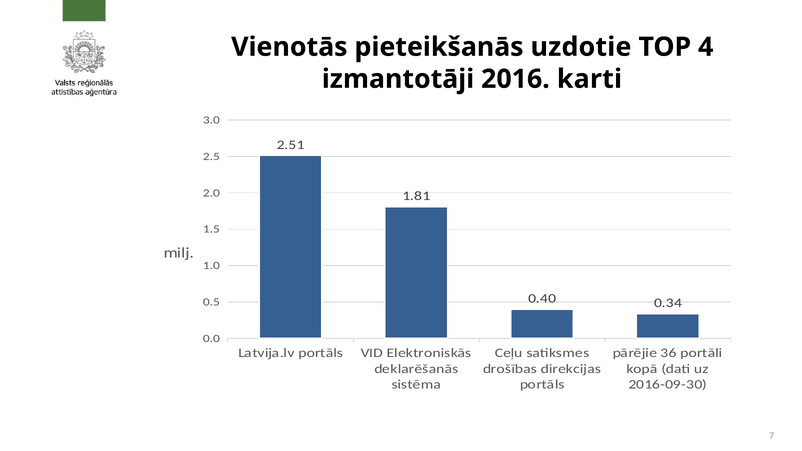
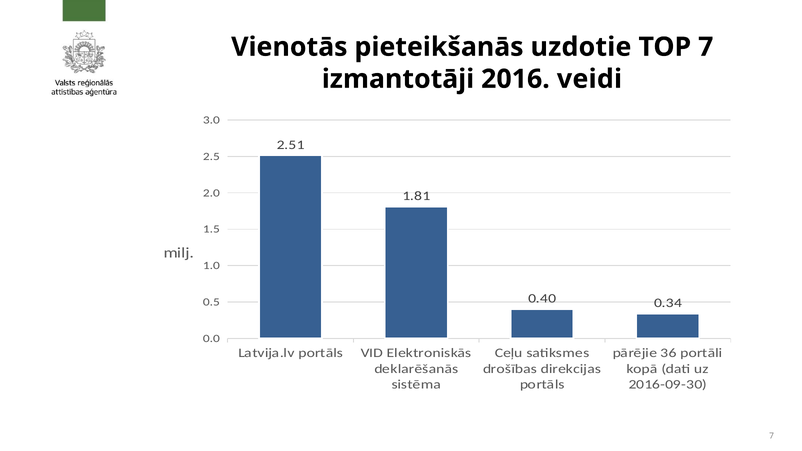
TOP 4: 4 -> 7
karti: karti -> veidi
